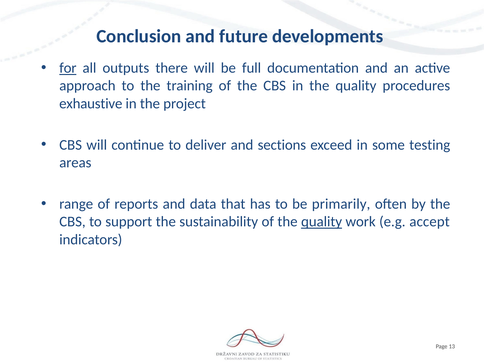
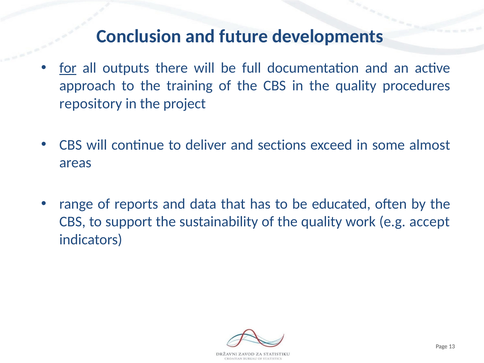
exhaustive: exhaustive -> repository
testing: testing -> almost
primarily: primarily -> educated
quality at (322, 222) underline: present -> none
